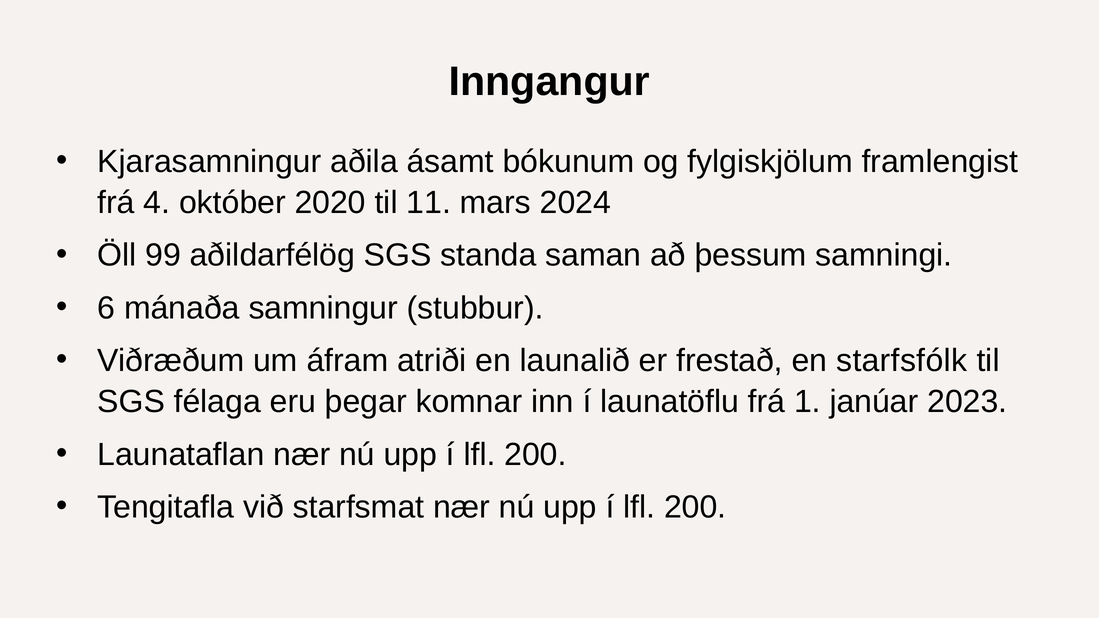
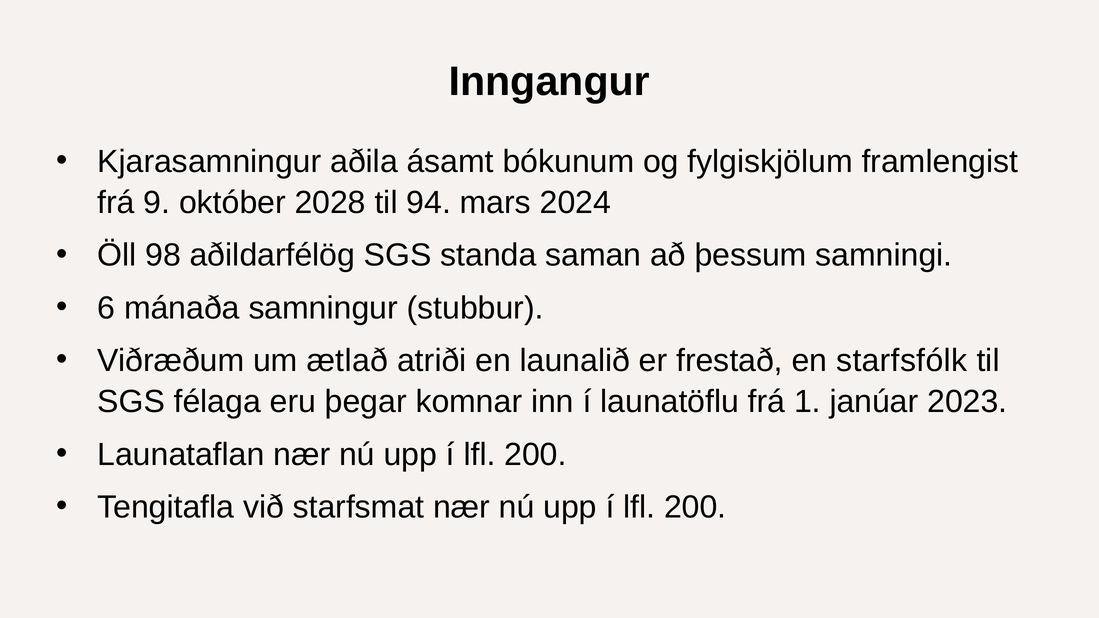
4: 4 -> 9
2020: 2020 -> 2028
11: 11 -> 94
99: 99 -> 98
áfram: áfram -> ætlað
